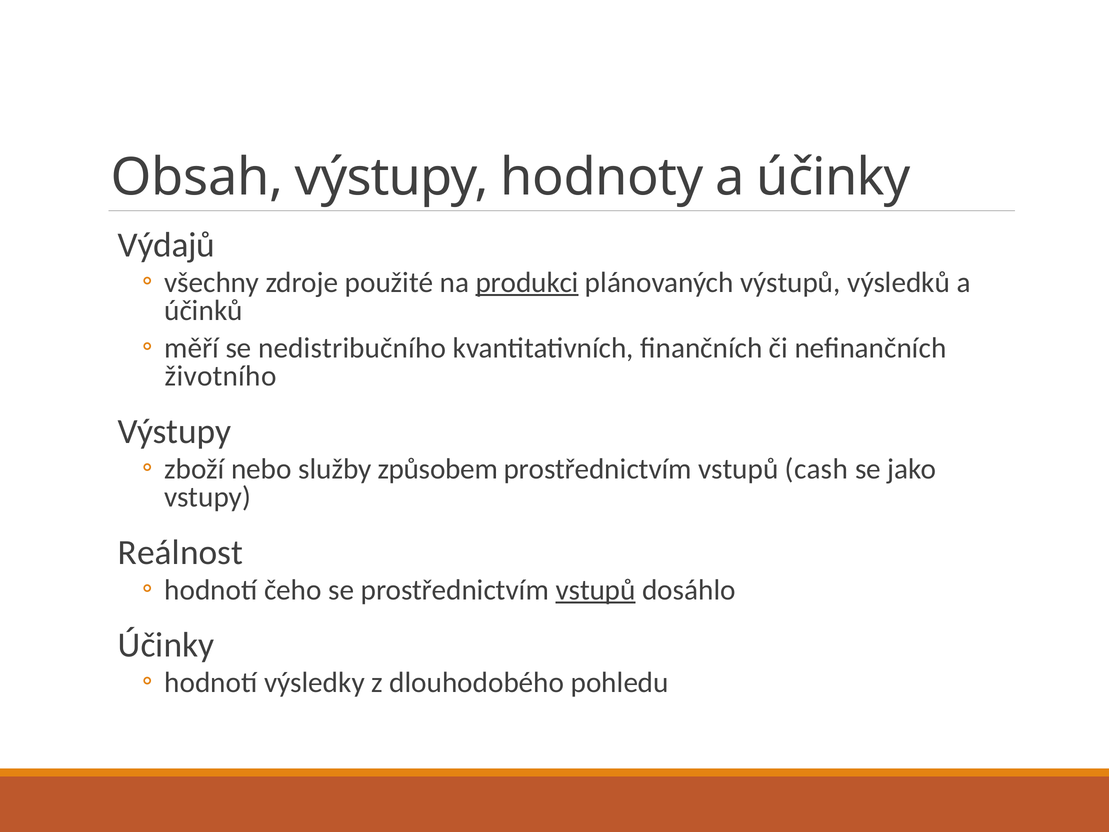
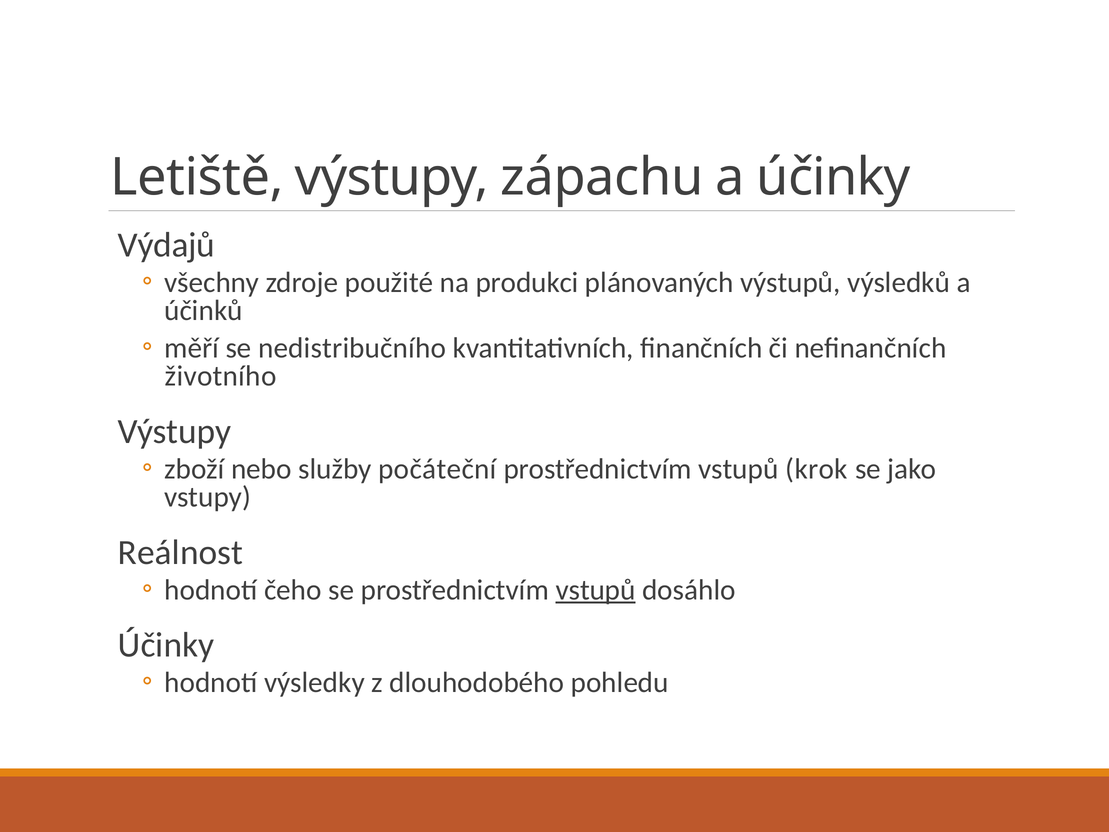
Obsah: Obsah -> Letiště
hodnoty: hodnoty -> zápachu
produkci underline: present -> none
způsobem: způsobem -> počáteční
cash: cash -> krok
